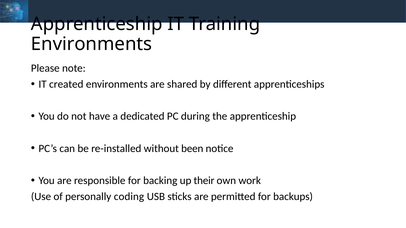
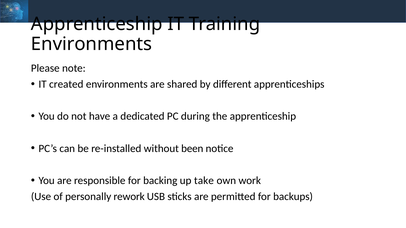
their: their -> take
coding: coding -> rework
